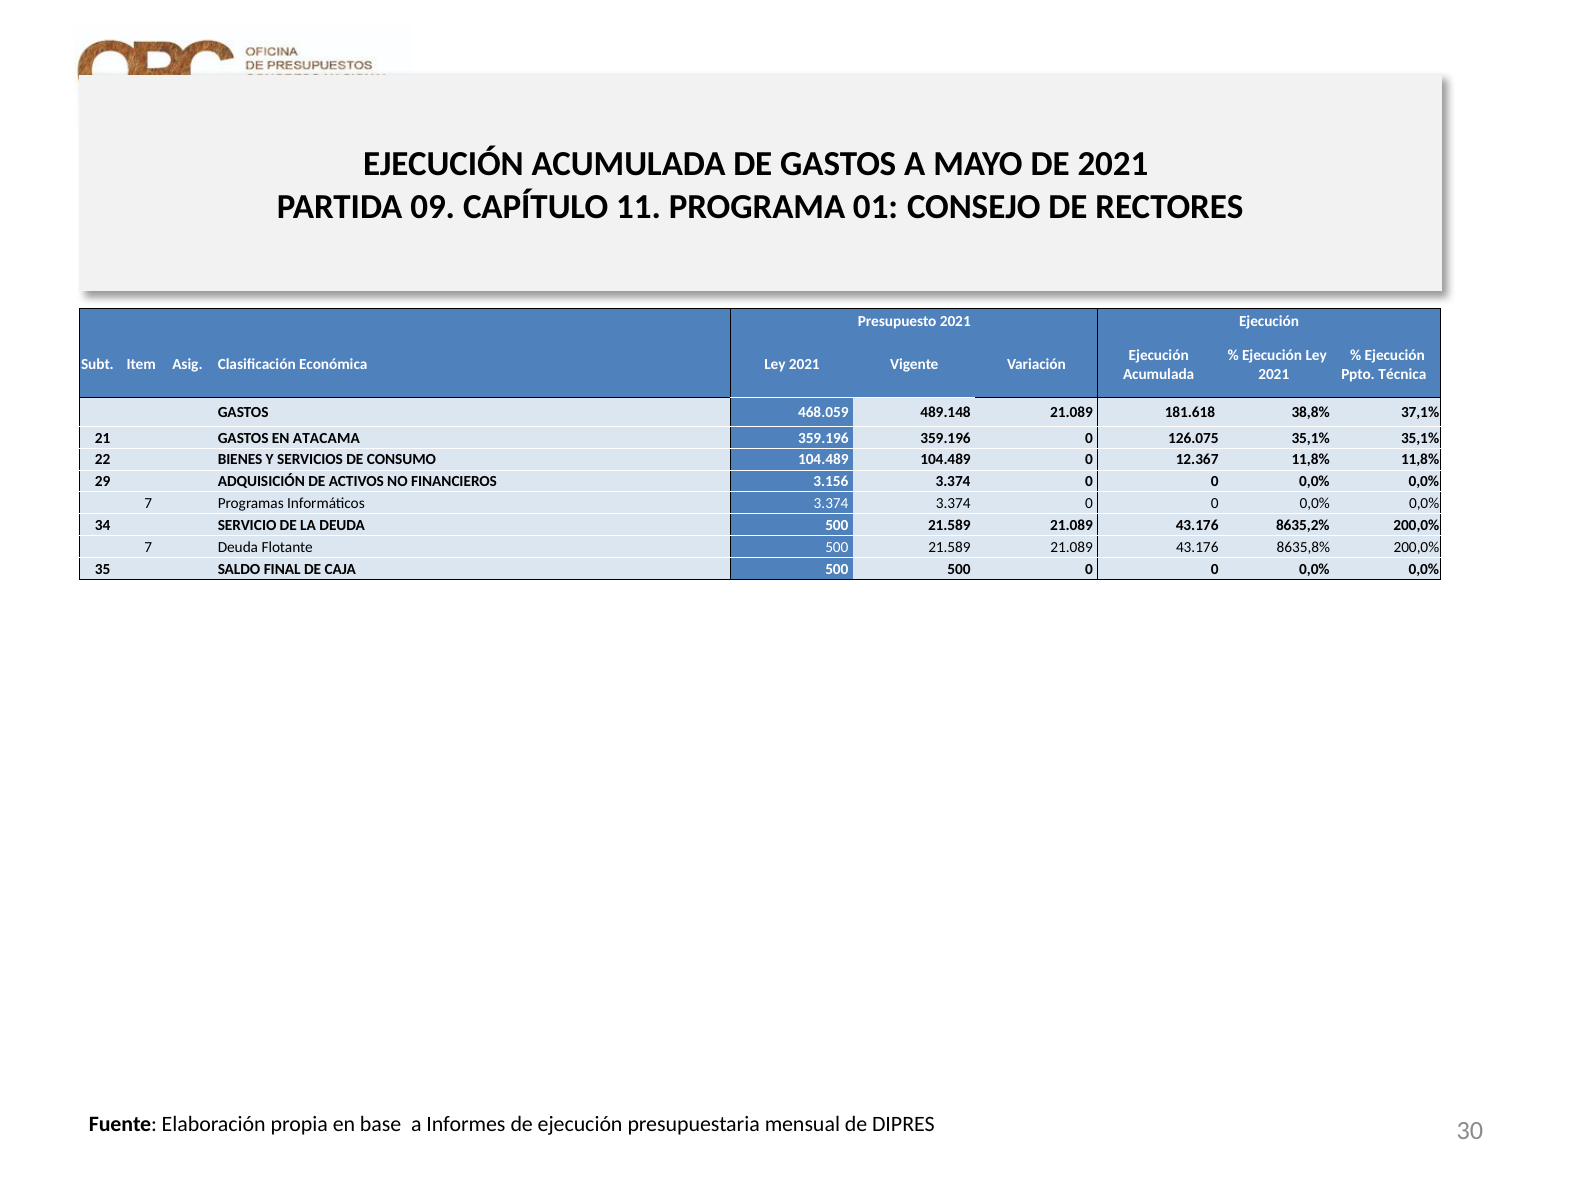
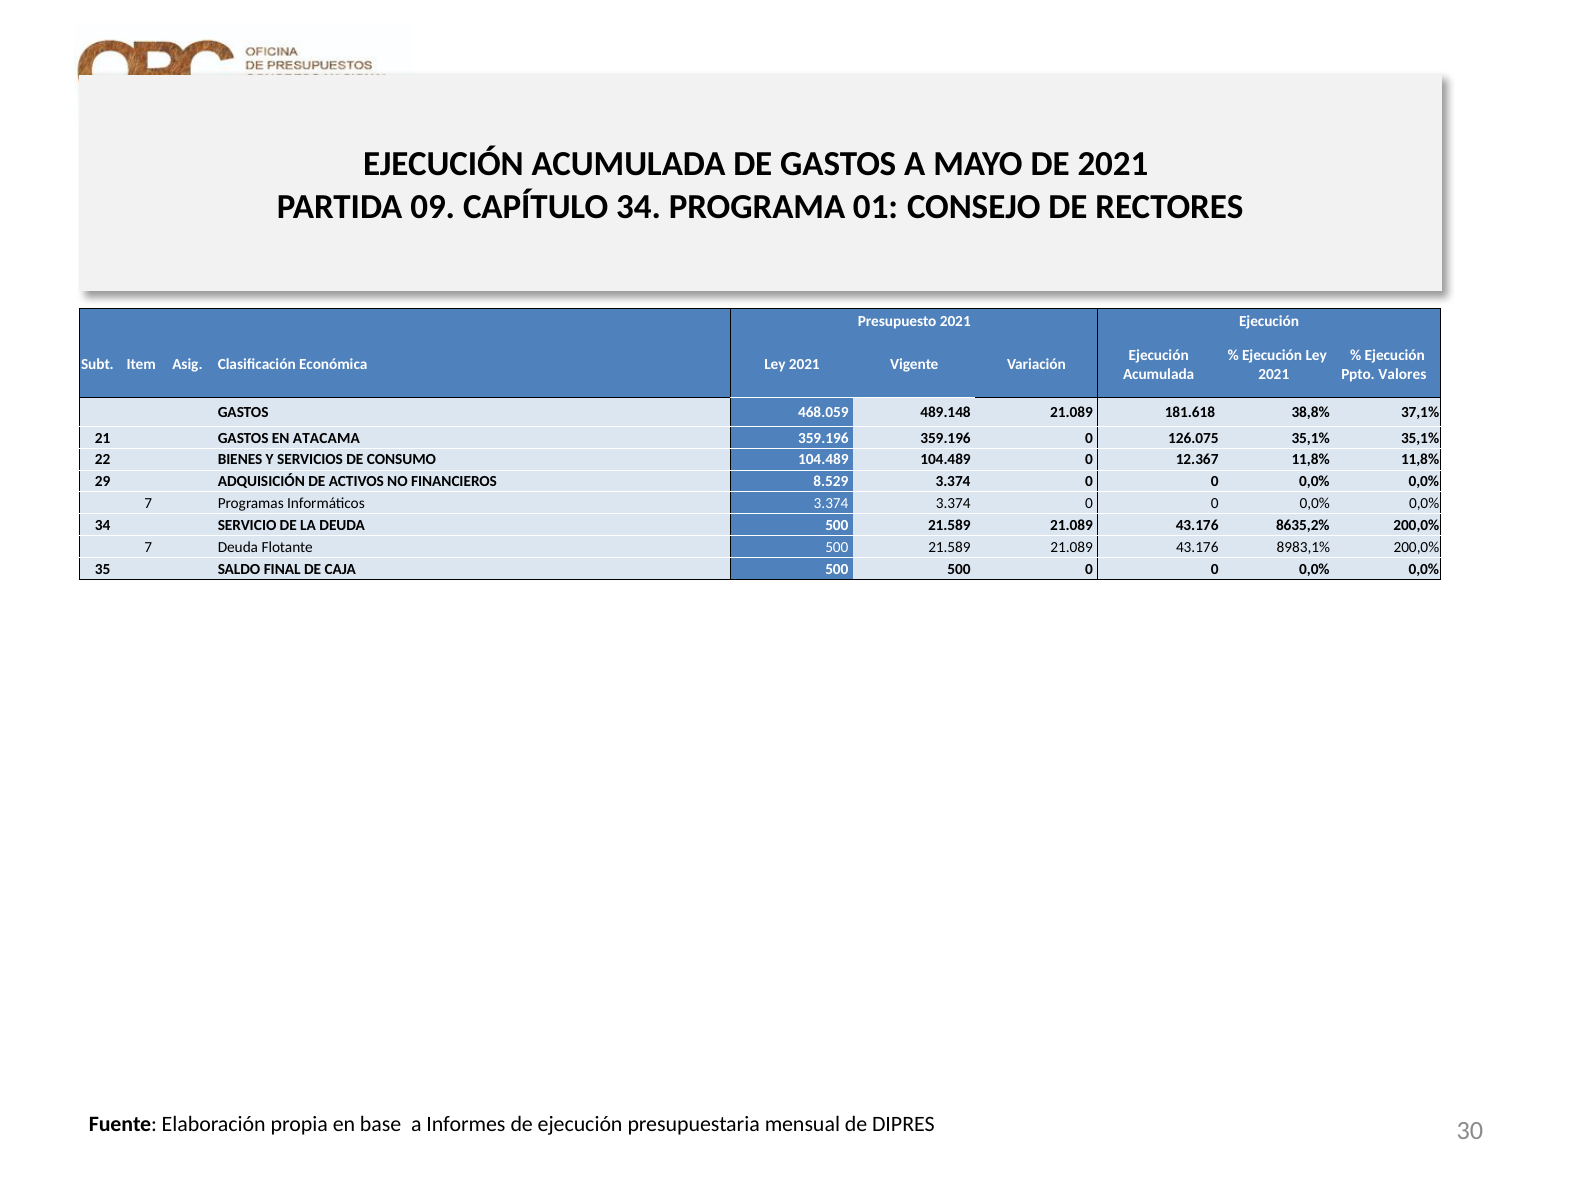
CAPÍTULO 11: 11 -> 34
Técnica: Técnica -> Valores
3.156: 3.156 -> 8.529
8635,8%: 8635,8% -> 8983,1%
